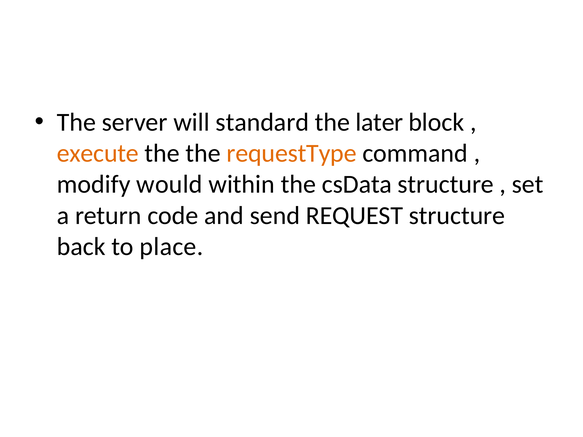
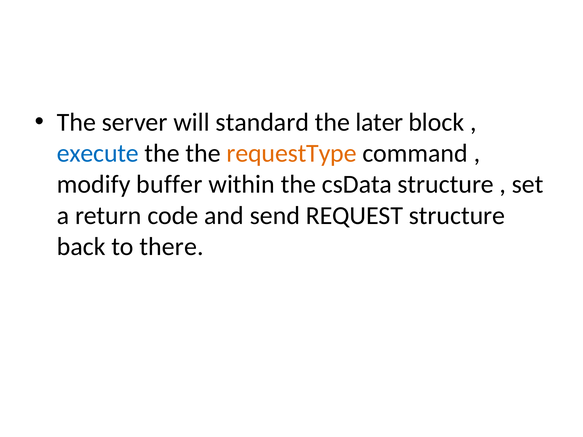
execute colour: orange -> blue
would: would -> buffer
place: place -> there
